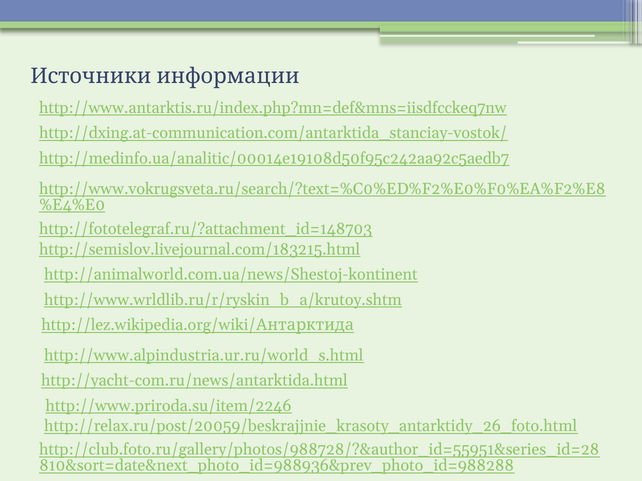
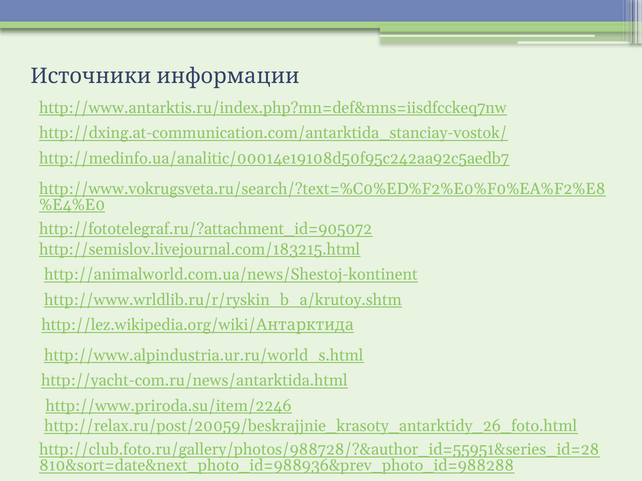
http://fototelegraf.ru/?attachment_id=148703: http://fototelegraf.ru/?attachment_id=148703 -> http://fototelegraf.ru/?attachment_id=905072
